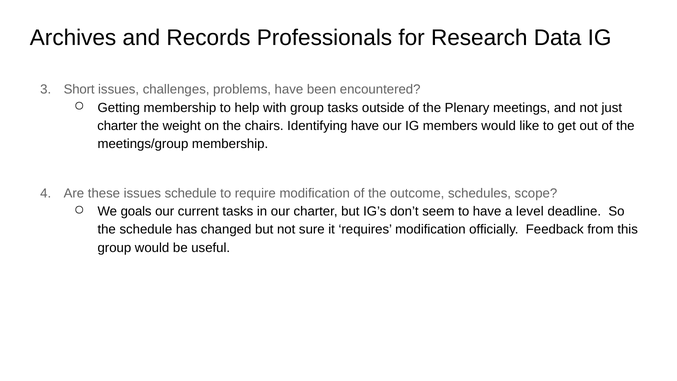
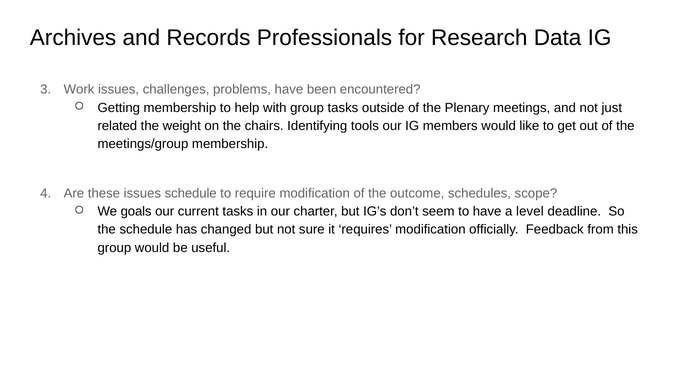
Short: Short -> Work
charter at (117, 126): charter -> related
Identifying have: have -> tools
